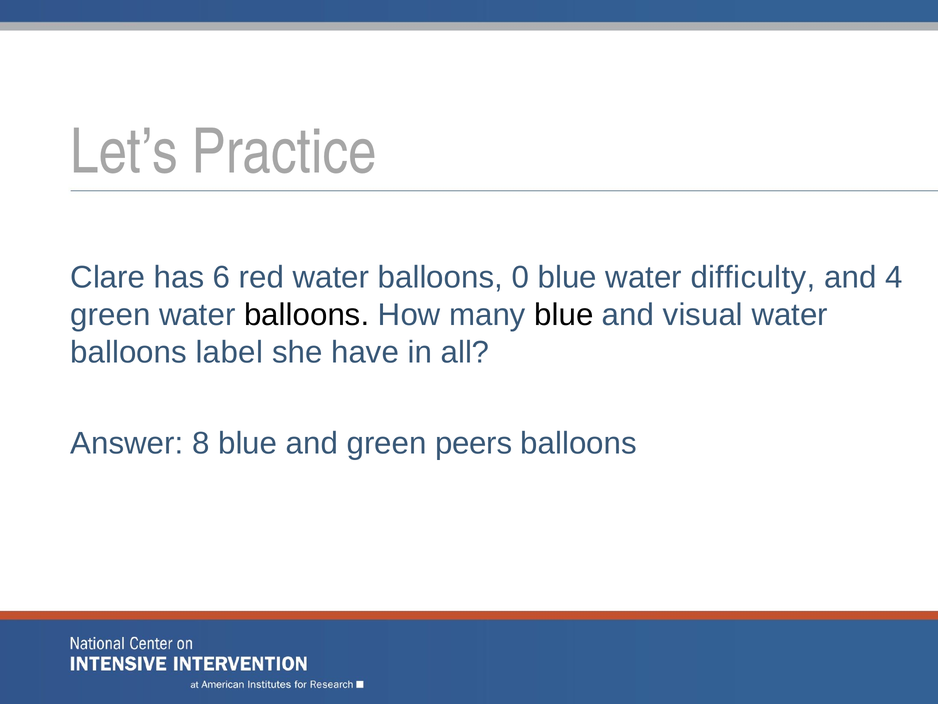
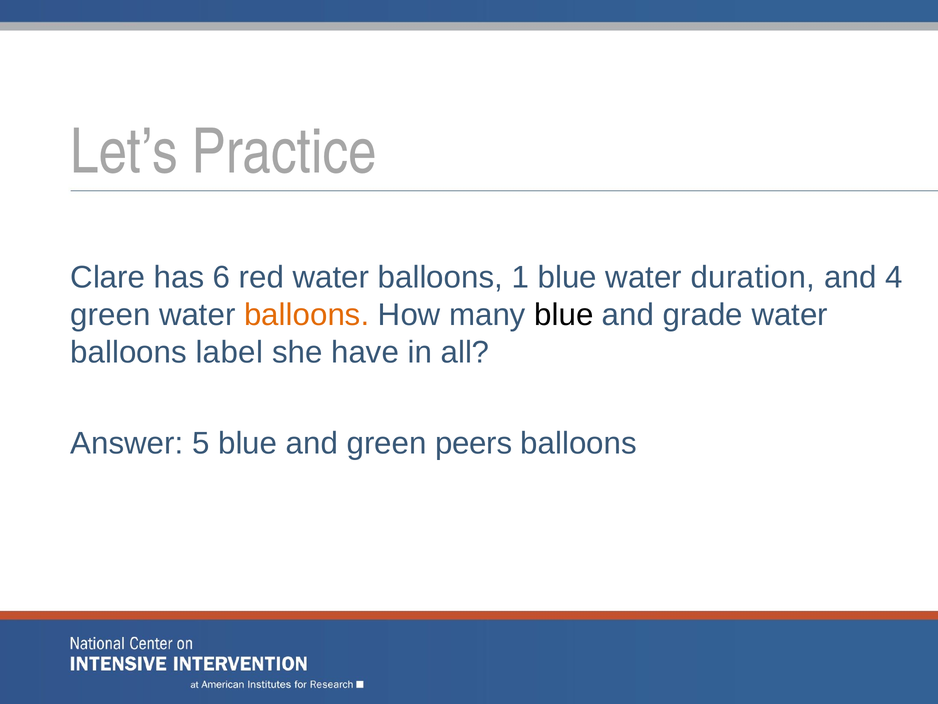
0: 0 -> 1
difficulty: difficulty -> duration
balloons at (307, 315) colour: black -> orange
visual: visual -> grade
8: 8 -> 5
